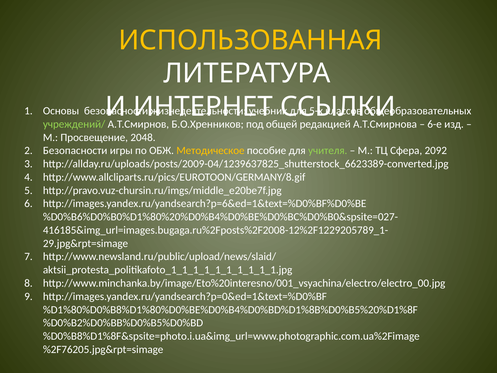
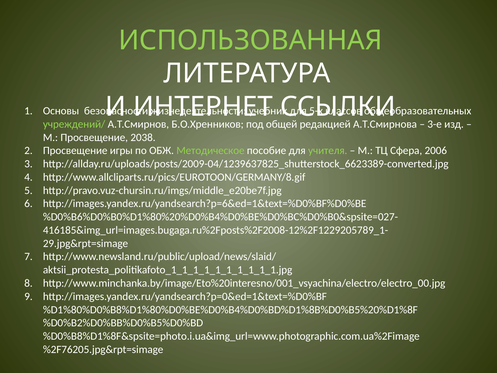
ИСПОЛЬЗОВАННАЯ colour: yellow -> light green
6-е: 6-е -> 3-е
2048: 2048 -> 2038
Безопасности at (75, 151): Безопасности -> Просвещение
Методическое colour: yellow -> light green
2092: 2092 -> 2006
